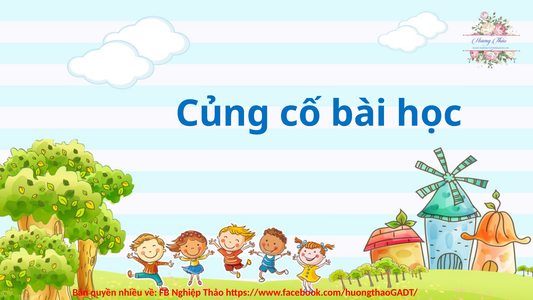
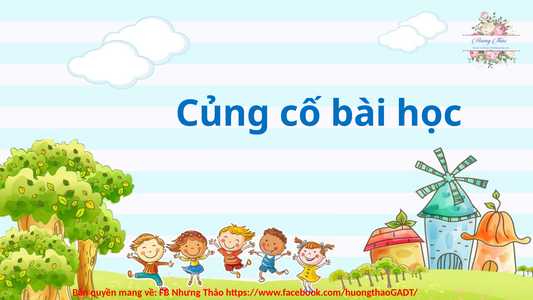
nhiều: nhiều -> mang
Nghiệp: Nghiệp -> Nhưng
